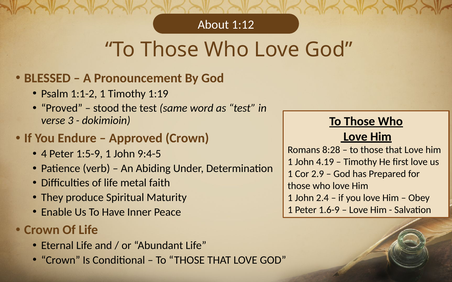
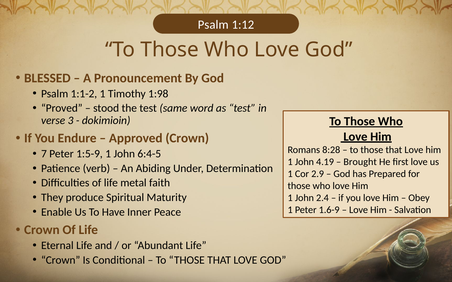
About at (213, 25): About -> Psalm
1:19: 1:19 -> 1:98
4: 4 -> 7
9:4-5: 9:4-5 -> 6:4-5
Timothy at (360, 162): Timothy -> Brought
